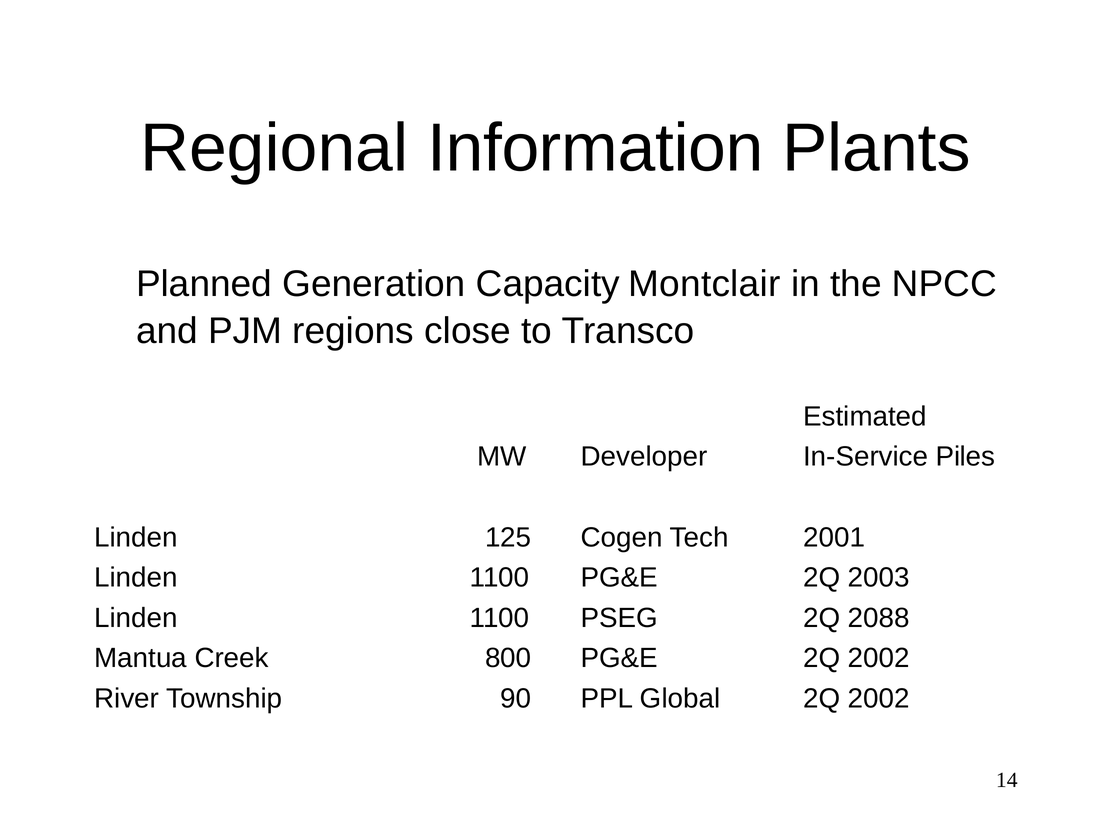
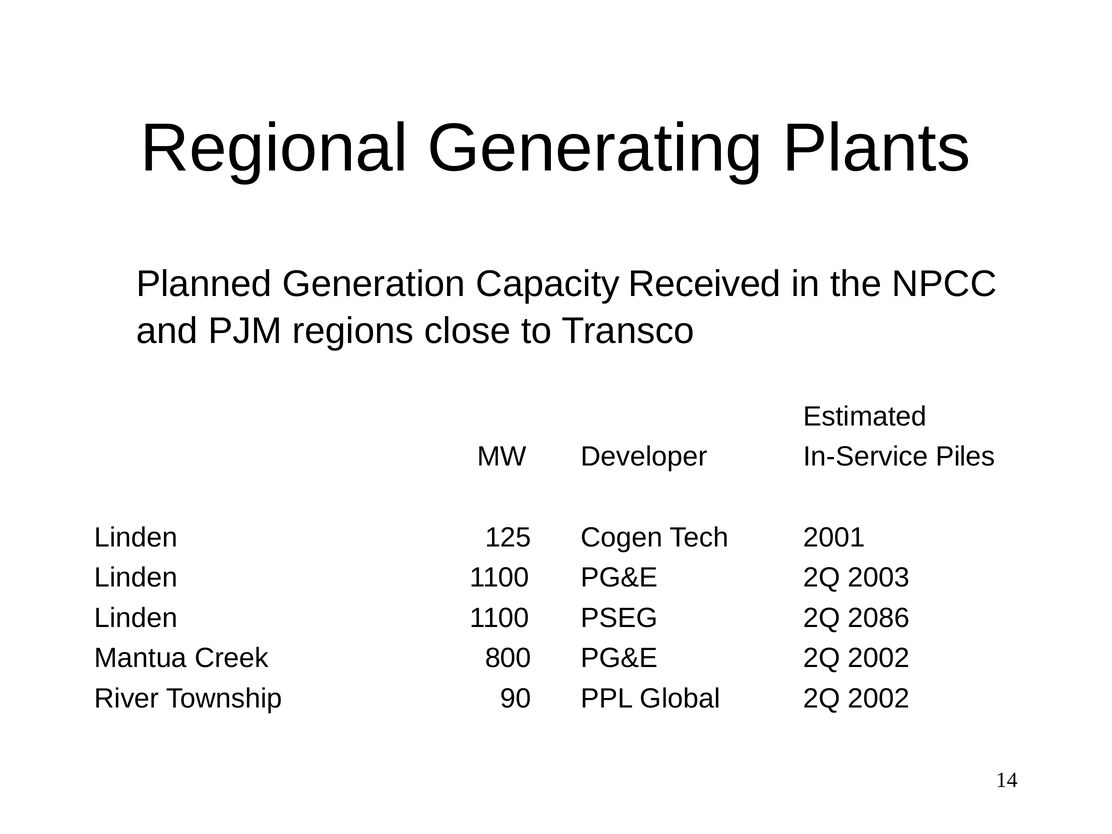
Information: Information -> Generating
Montclair: Montclair -> Received
2088: 2088 -> 2086
